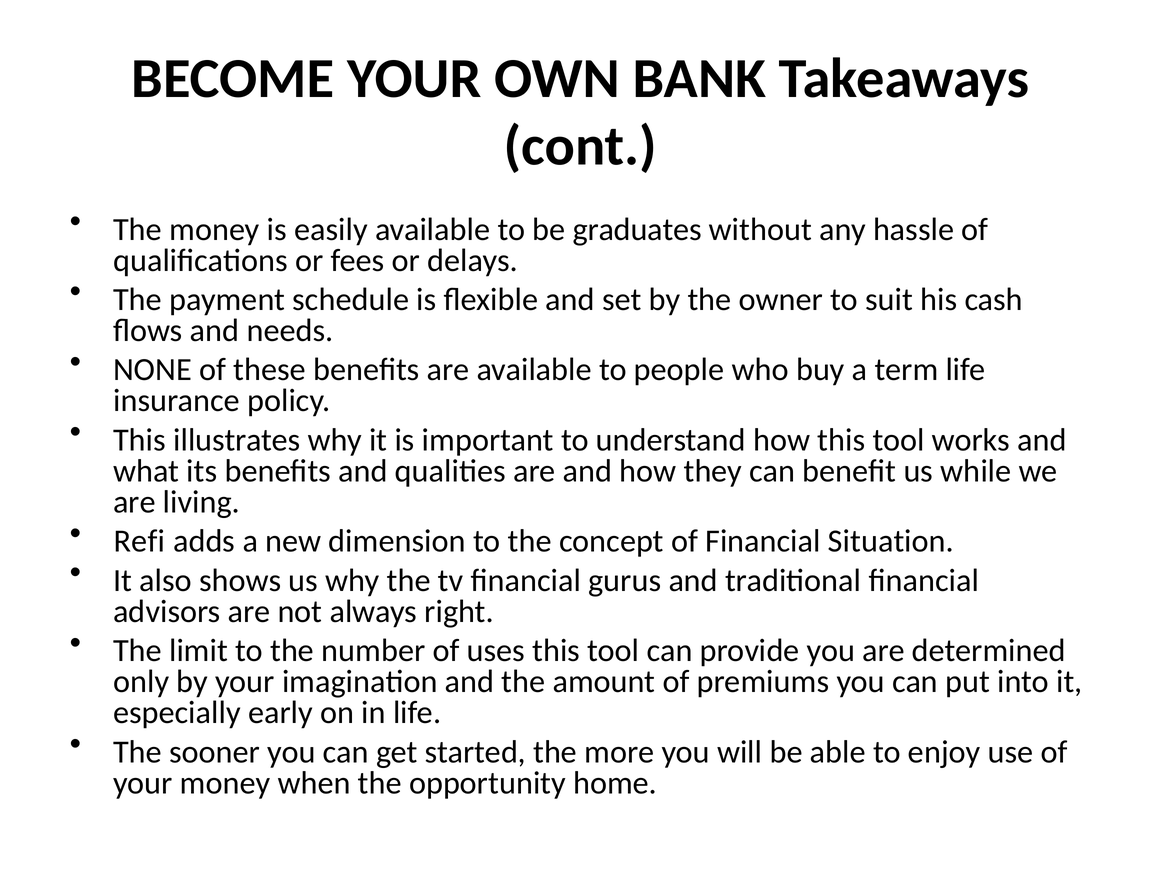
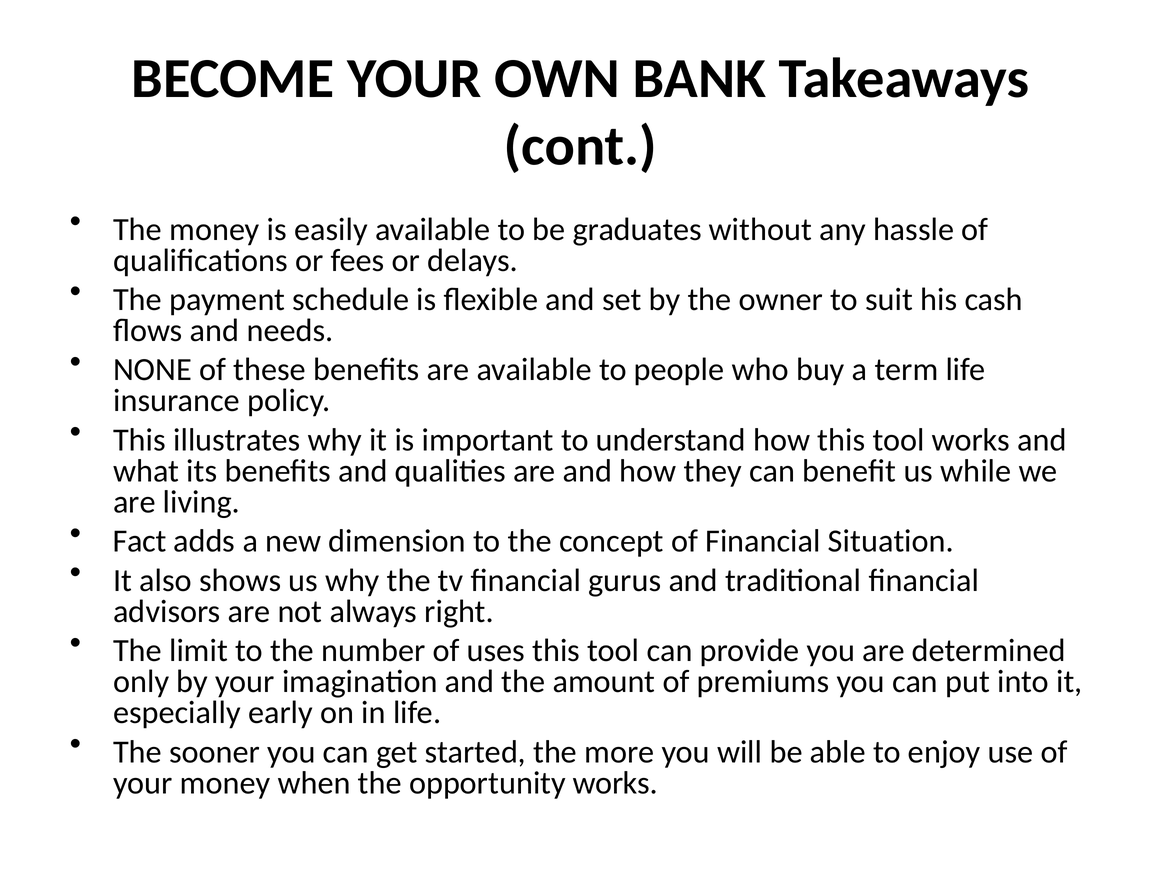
Refi: Refi -> Fact
opportunity home: home -> works
